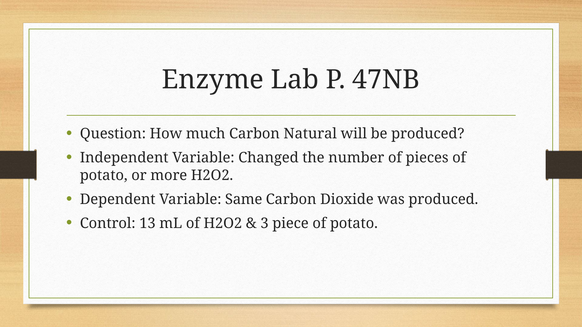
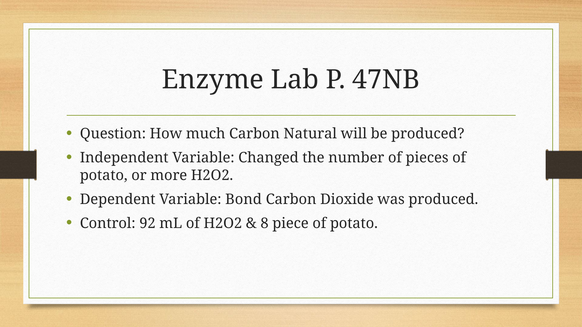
Same: Same -> Bond
13: 13 -> 92
3: 3 -> 8
